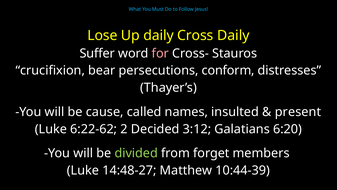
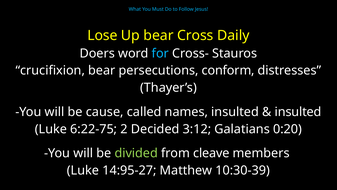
Up daily: daily -> bear
Suffer: Suffer -> Doers
for colour: pink -> light blue
present at (298, 112): present -> insulted
6:22-62: 6:22-62 -> 6:22-75
6:20: 6:20 -> 0:20
forget: forget -> cleave
14:48-27: 14:48-27 -> 14:95-27
10:44-39: 10:44-39 -> 10:30-39
